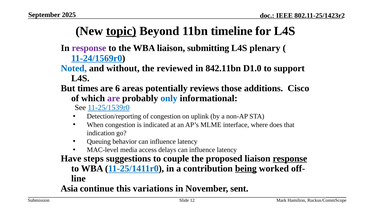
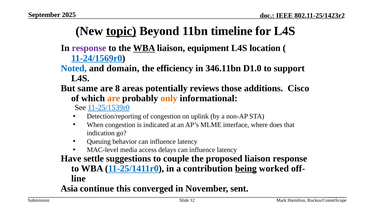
WBA at (144, 48) underline: none -> present
submitting: submitting -> equipment
plenary: plenary -> location
without: without -> domain
reviewed: reviewed -> efficiency
842.11bn: 842.11bn -> 346.11bn
times: times -> same
6: 6 -> 8
are at (114, 98) colour: purple -> orange
only colour: blue -> orange
steps: steps -> settle
response at (290, 158) underline: present -> none
variations: variations -> converged
